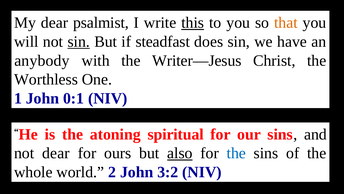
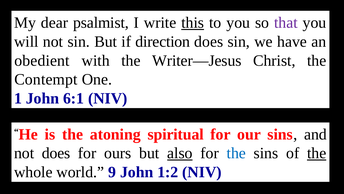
that colour: orange -> purple
sin at (79, 41) underline: present -> none
steadfast: steadfast -> direction
anybody: anybody -> obedient
Worthless: Worthless -> Contempt
0:1: 0:1 -> 6:1
not dear: dear -> does
the at (317, 153) underline: none -> present
2: 2 -> 9
3:2: 3:2 -> 1:2
